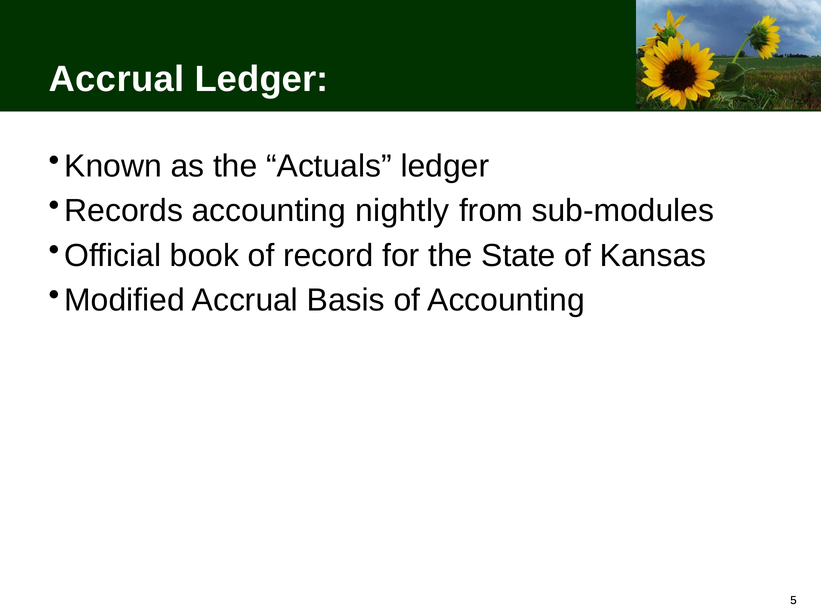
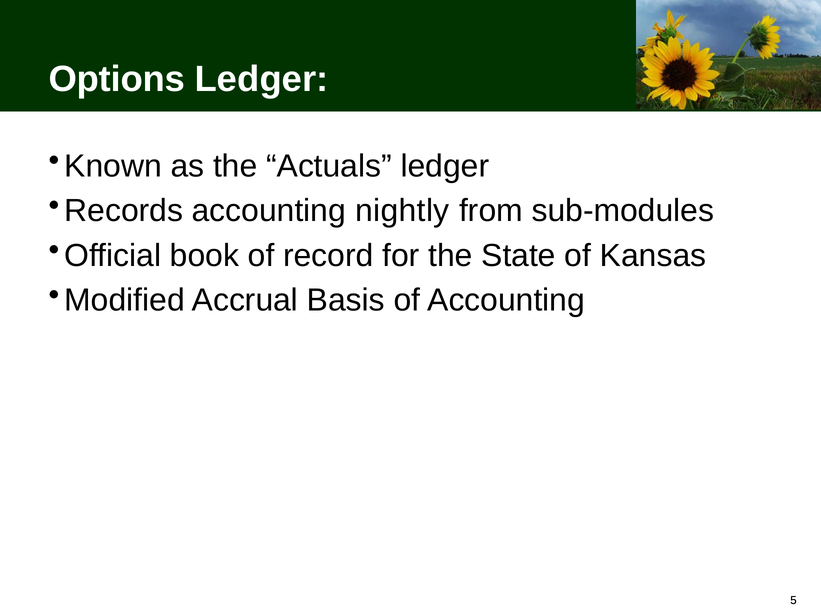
Accrual at (117, 79): Accrual -> Options
